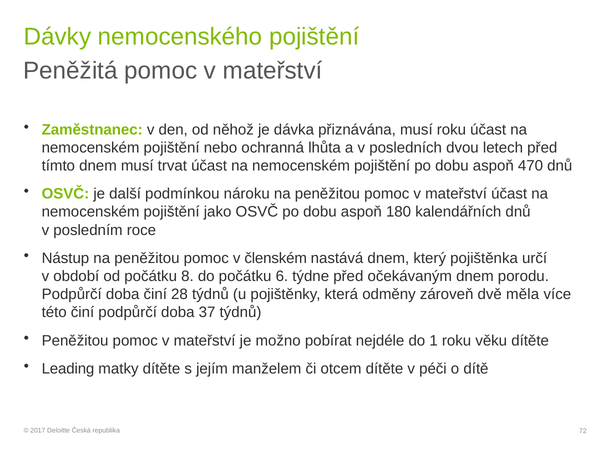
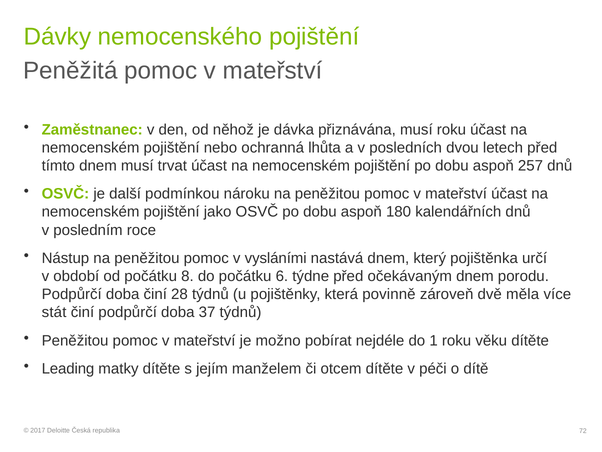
470: 470 -> 257
členském: členském -> vysláními
odměny: odměny -> povinně
této: této -> stát
